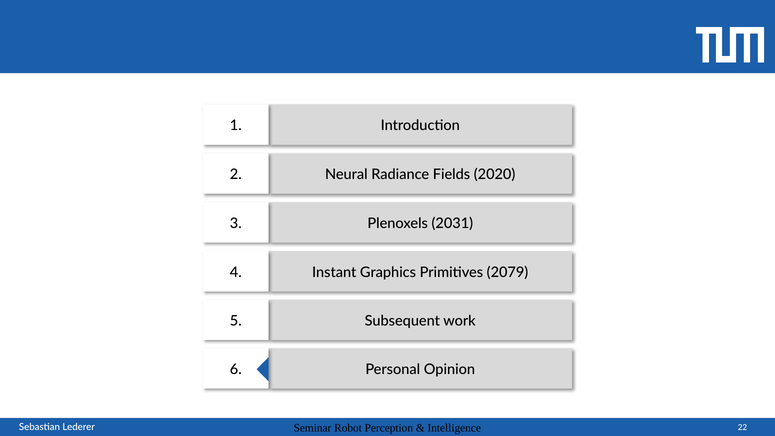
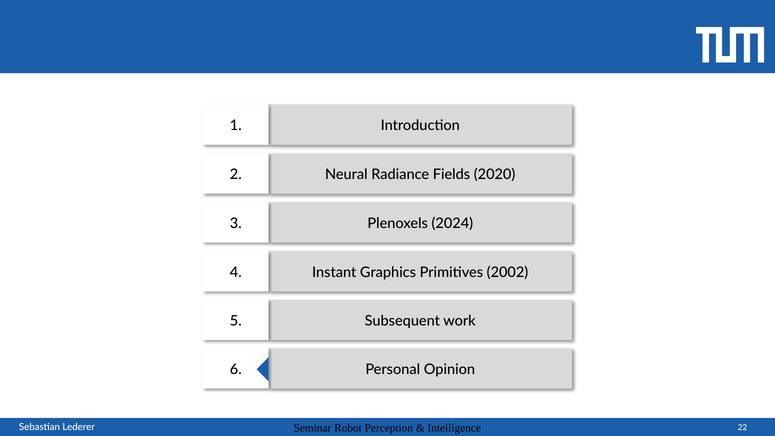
2031: 2031 -> 2024
2079: 2079 -> 2002
